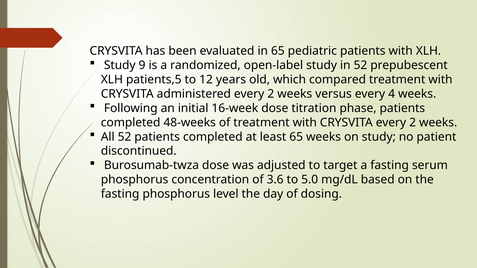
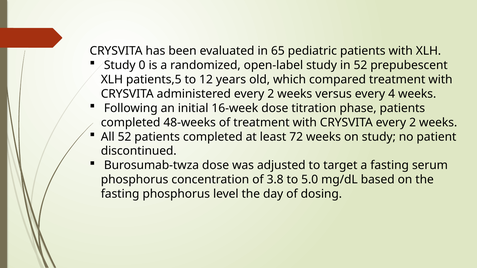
9: 9 -> 0
least 65: 65 -> 72
3.6: 3.6 -> 3.8
